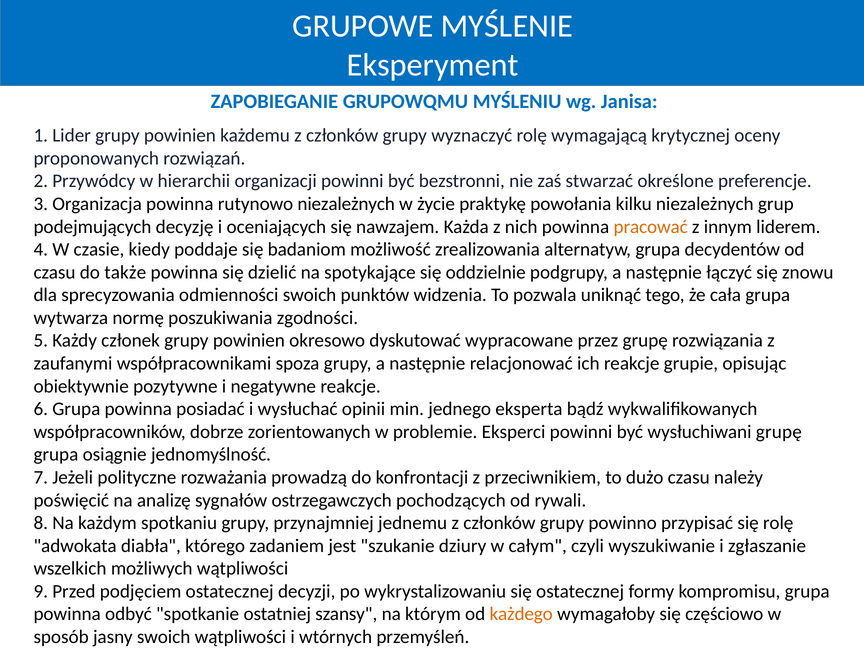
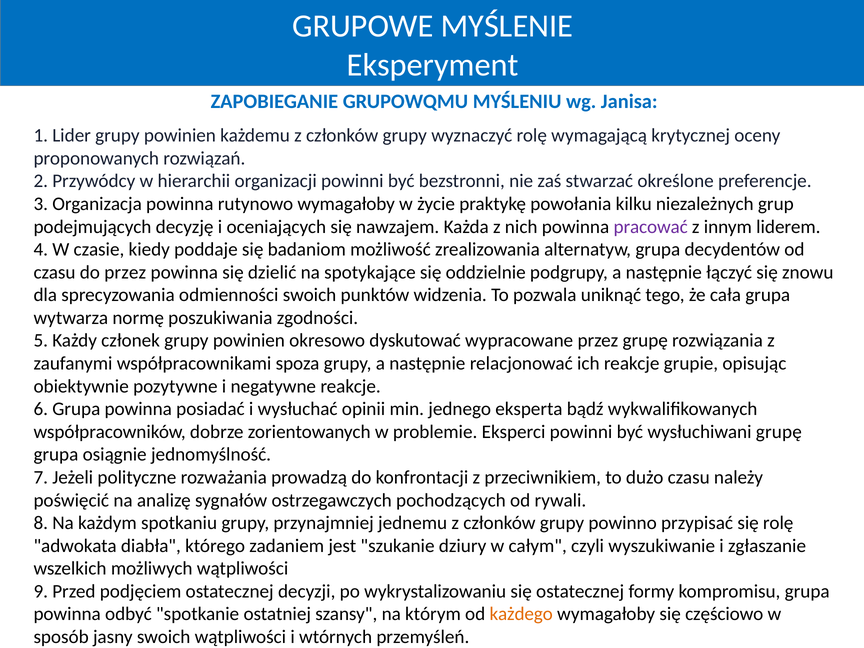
rutynowo niezależnych: niezależnych -> wymagałoby
pracować colour: orange -> purple
do także: także -> przez
